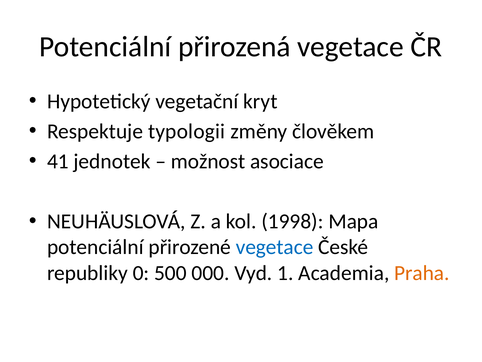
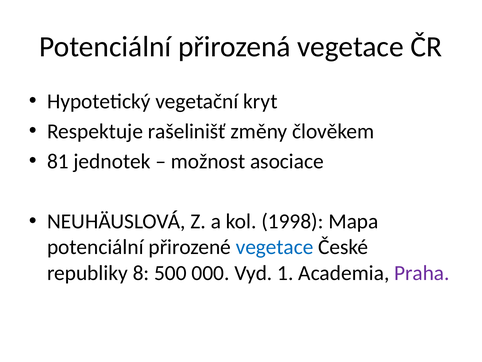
typologii: typologii -> rašelinišť
41: 41 -> 81
0: 0 -> 8
Praha colour: orange -> purple
